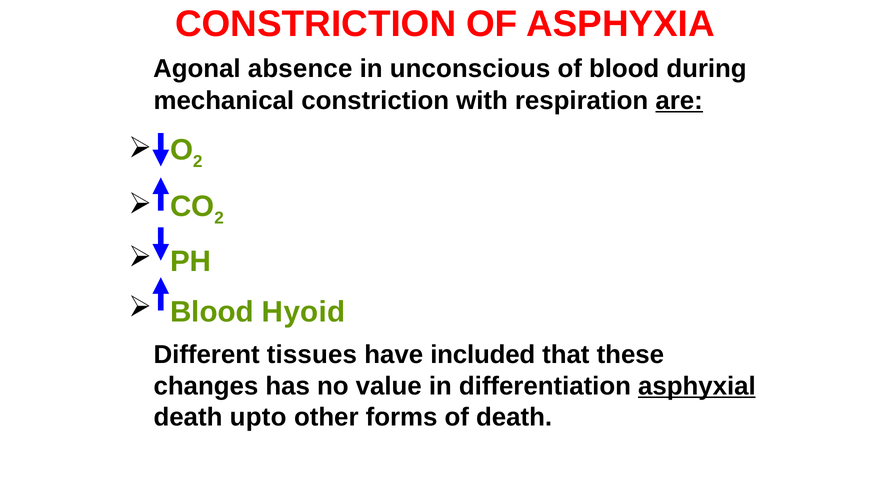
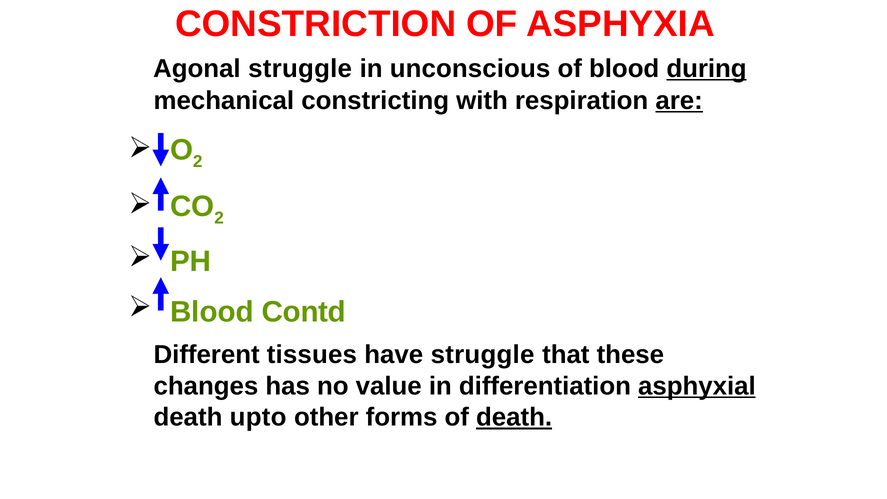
Agonal absence: absence -> struggle
during underline: none -> present
mechanical constriction: constriction -> constricting
Hyoid: Hyoid -> Contd
have included: included -> struggle
death at (514, 417) underline: none -> present
